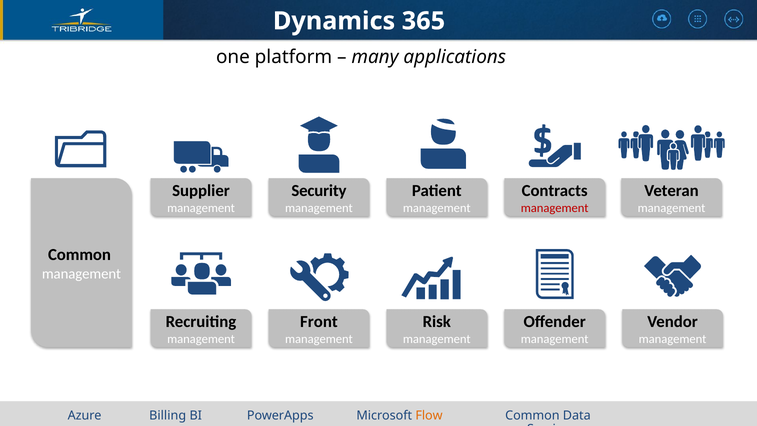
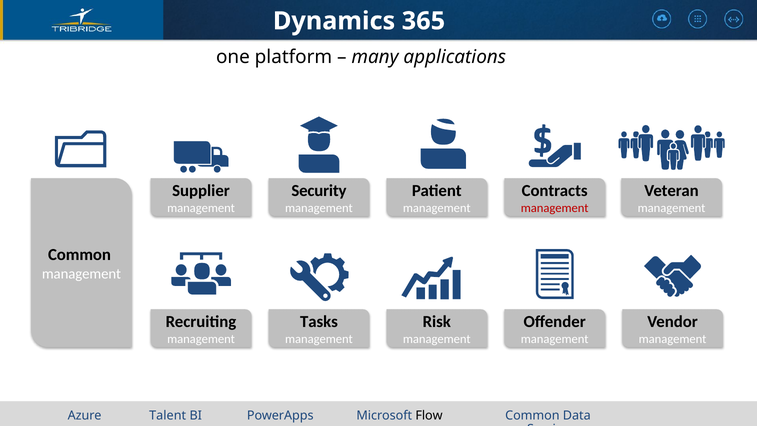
Front: Front -> Tasks
Billing: Billing -> Talent
Flow colour: orange -> black
